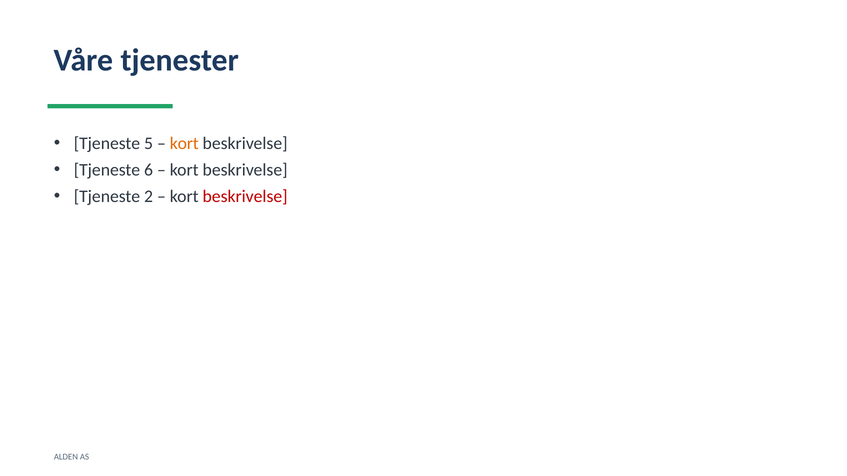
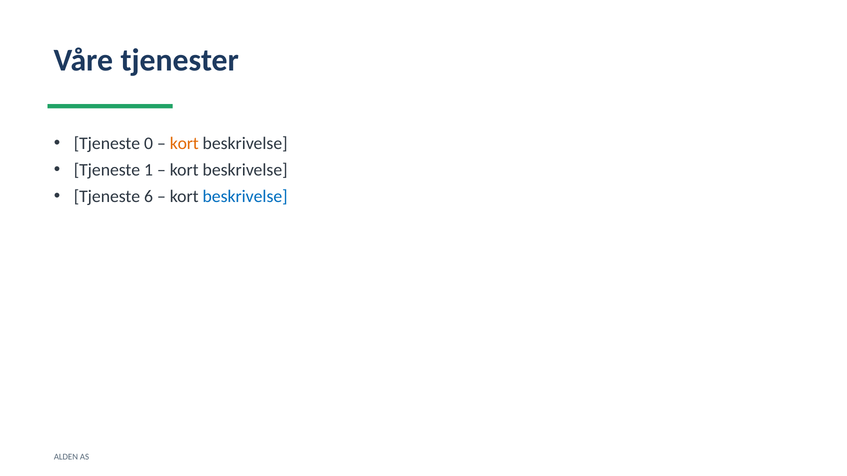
5: 5 -> 0
6: 6 -> 1
2: 2 -> 6
beskrivelse at (245, 196) colour: red -> blue
